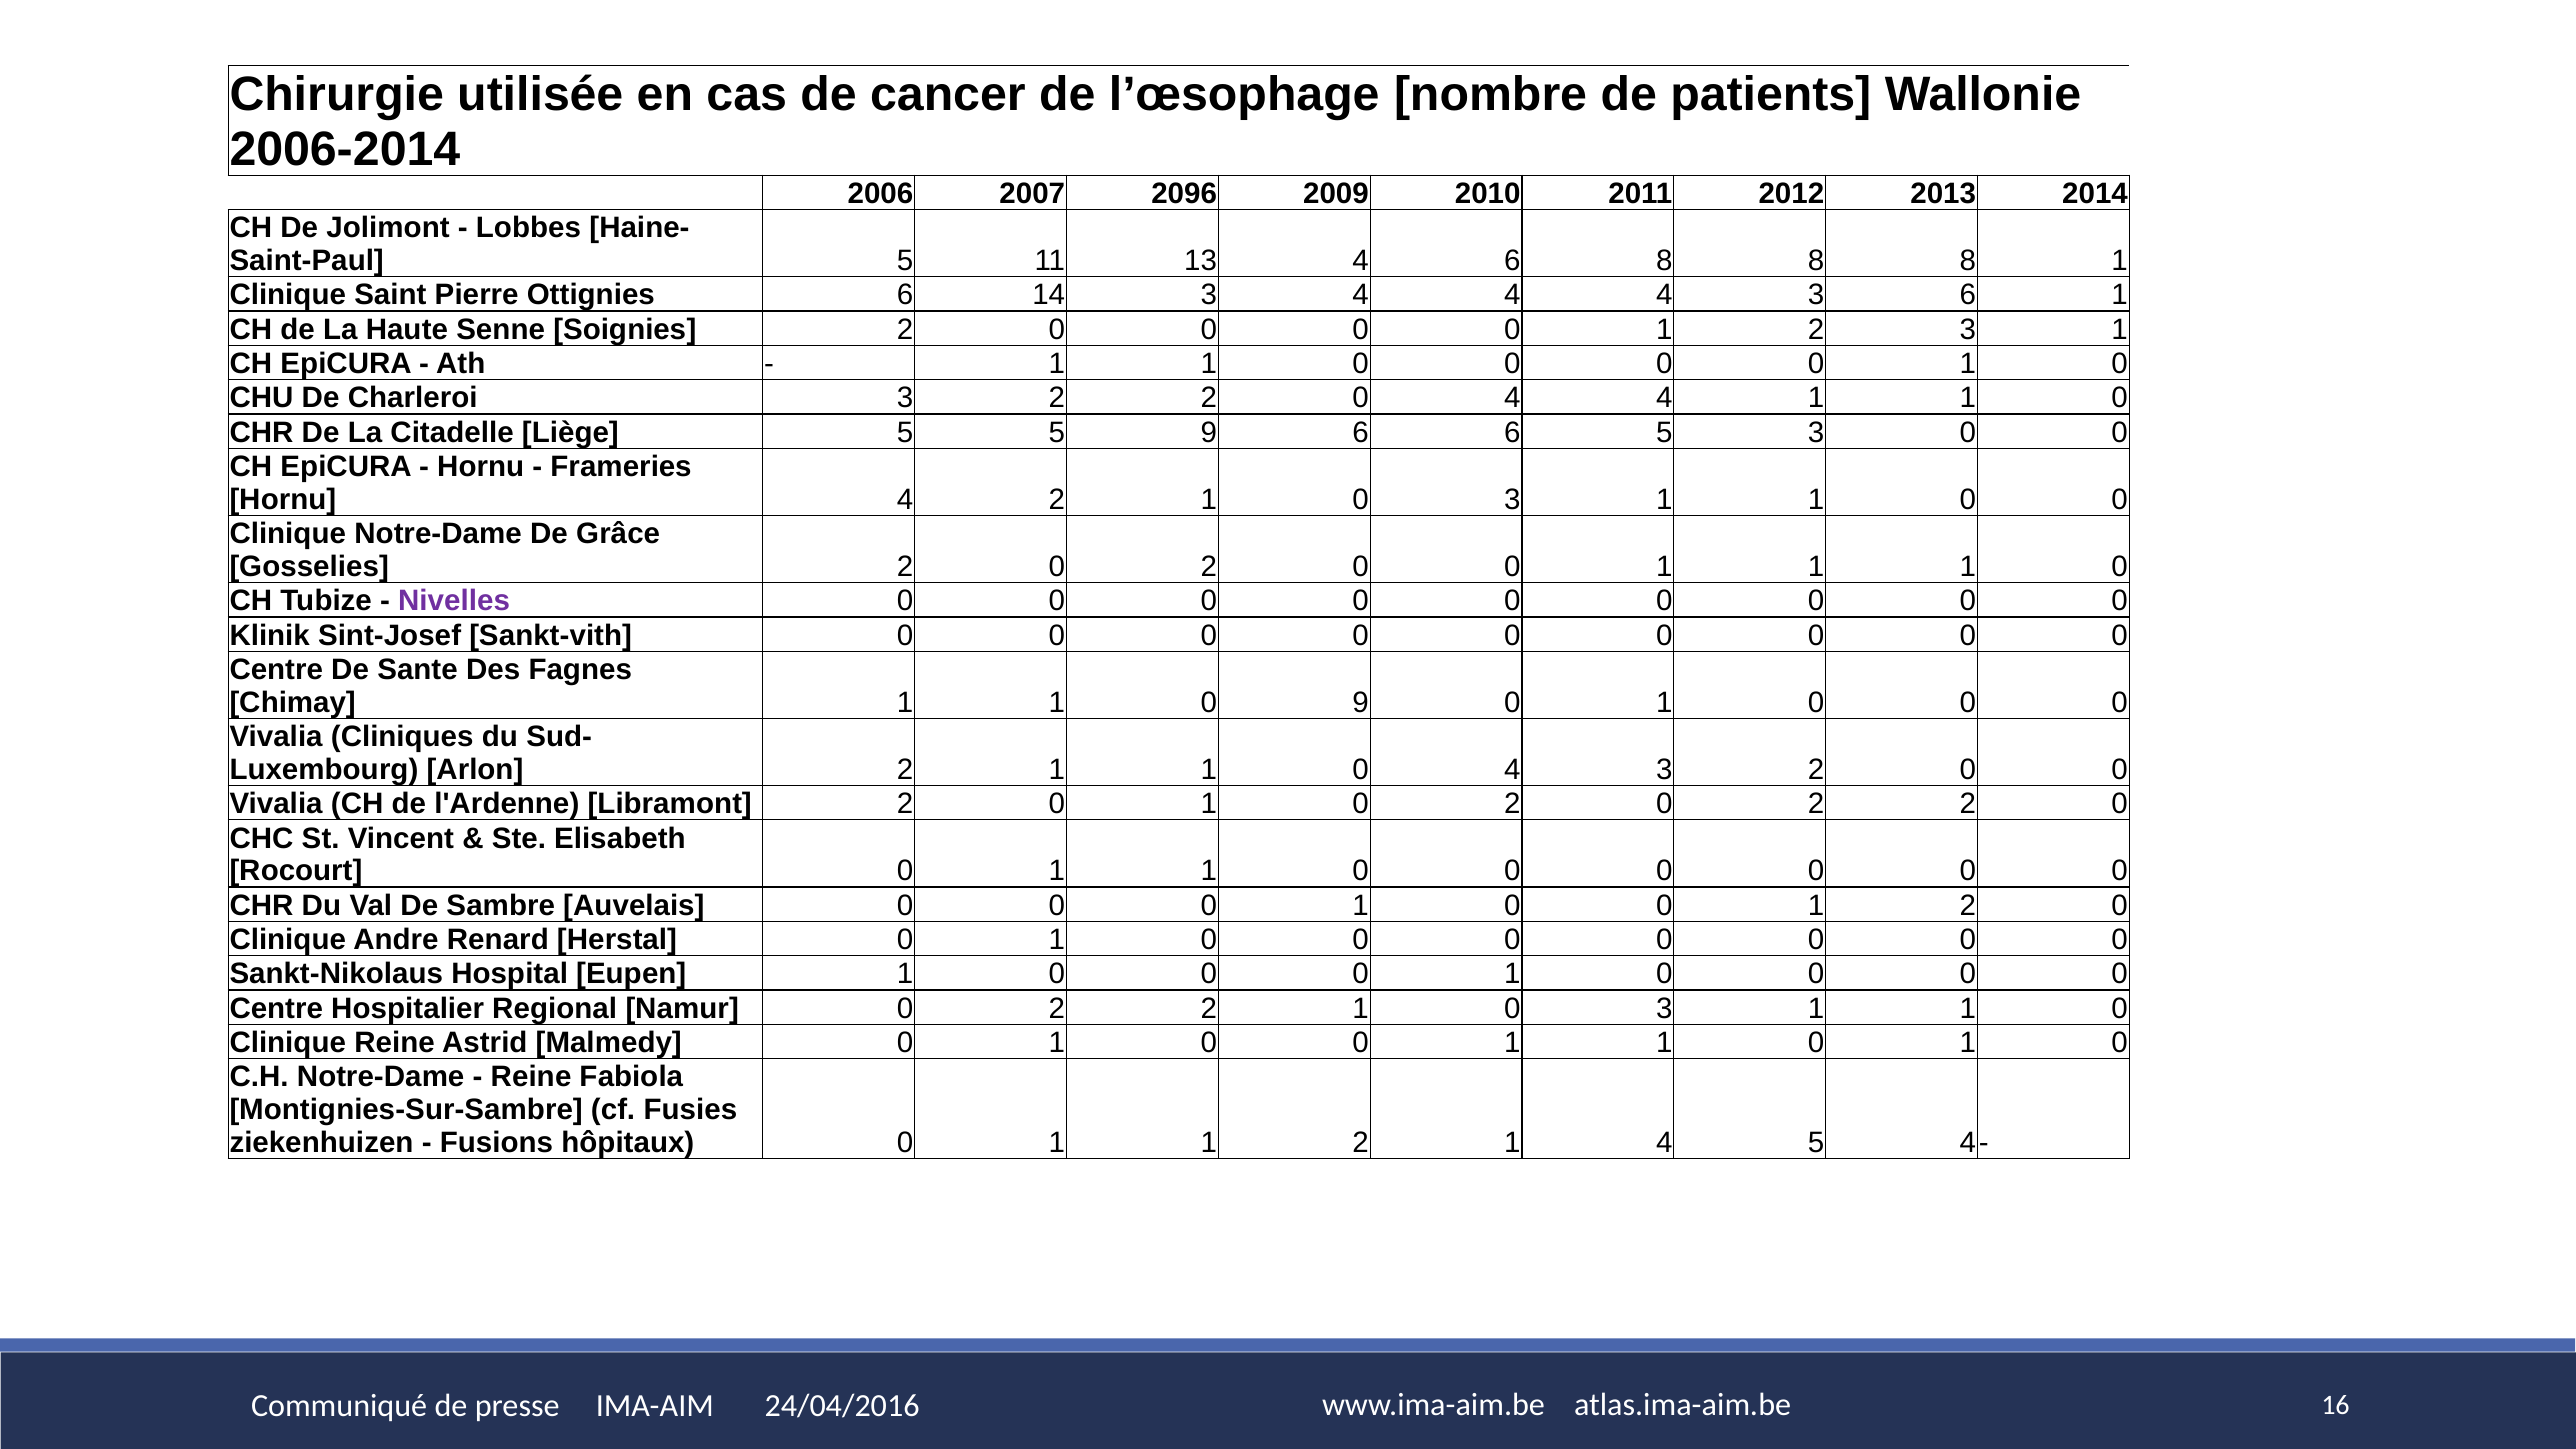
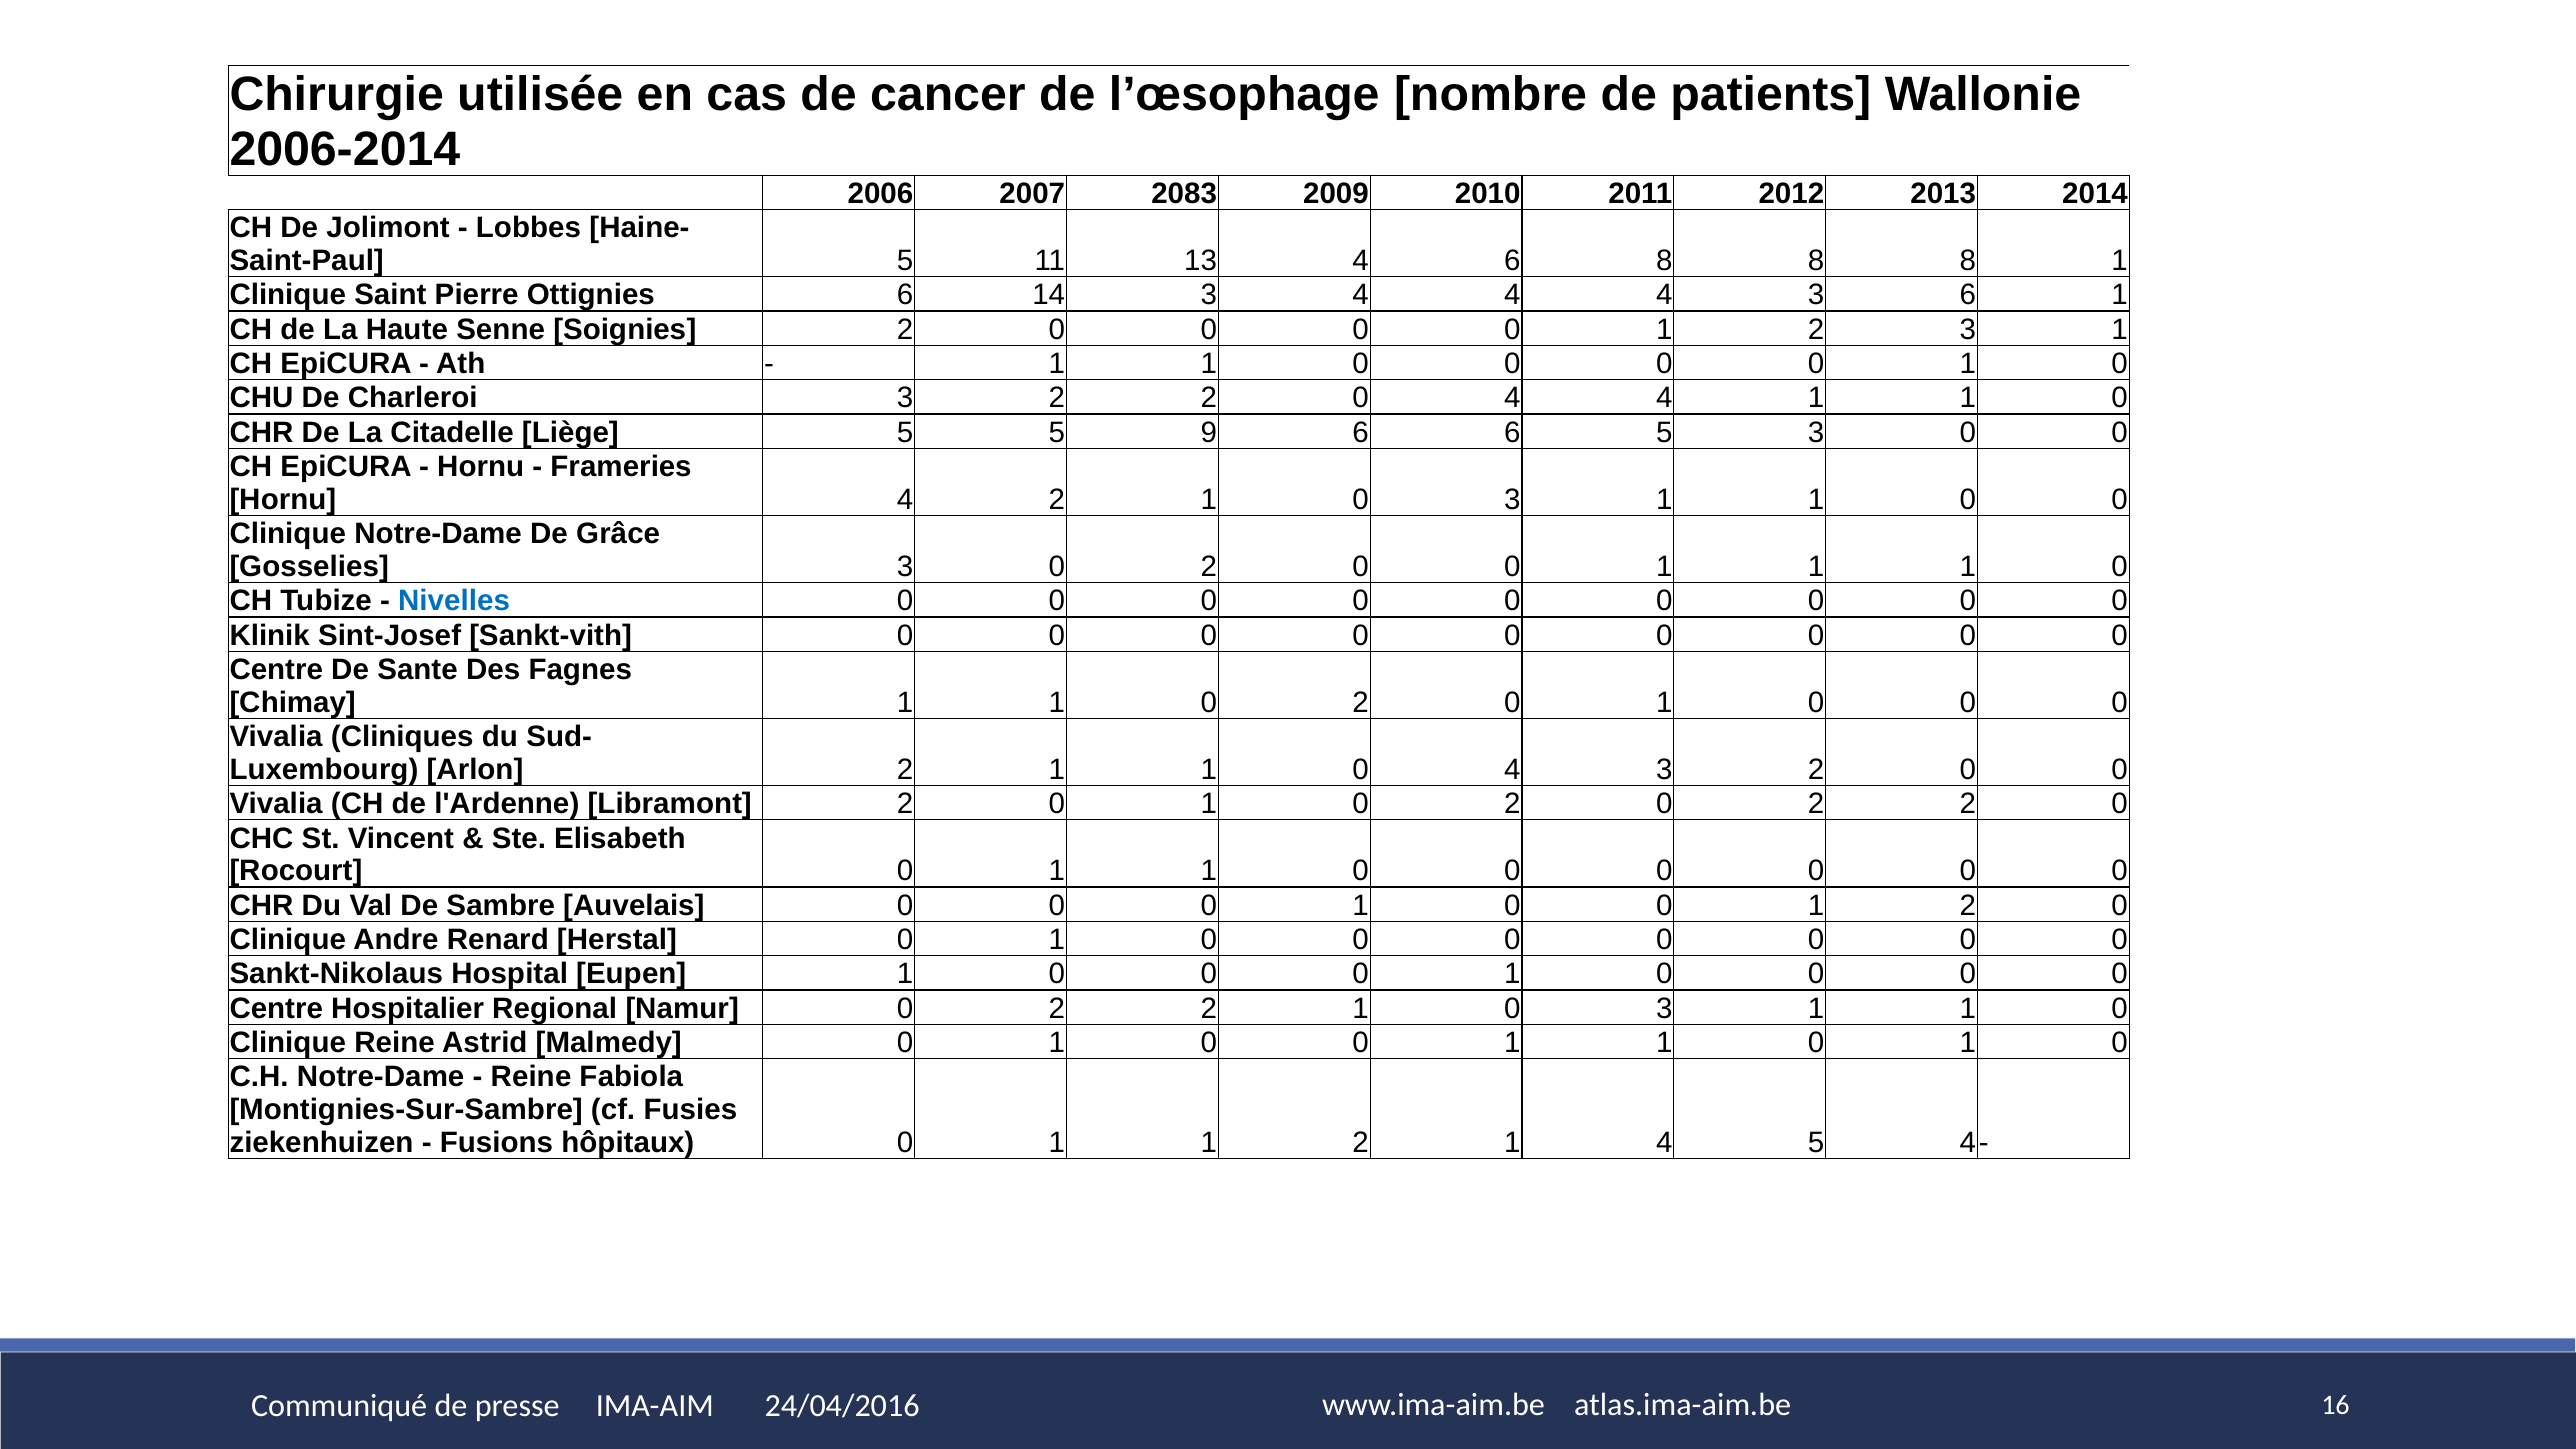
2096: 2096 -> 2083
Gosselies 2: 2 -> 3
Nivelles colour: purple -> blue
1 1 0 9: 9 -> 2
